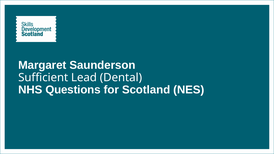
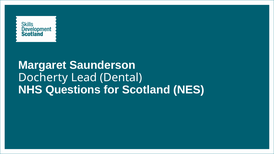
Sufficient: Sufficient -> Docherty
